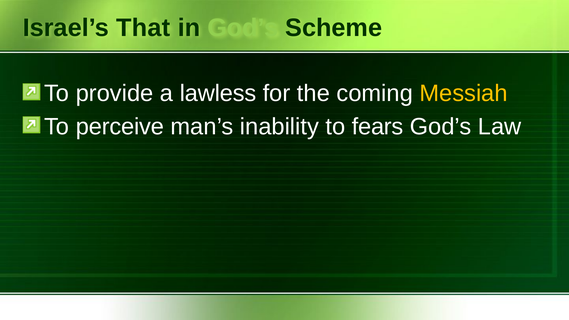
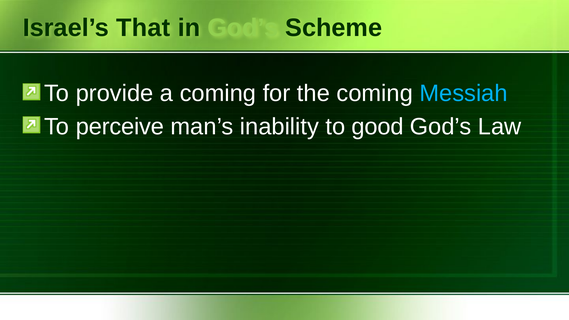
a lawless: lawless -> coming
Messiah colour: yellow -> light blue
fears: fears -> good
